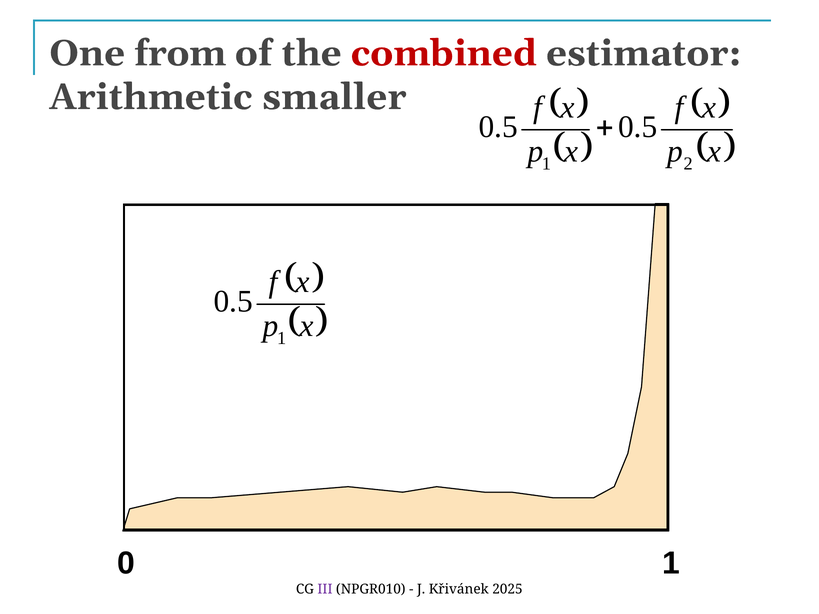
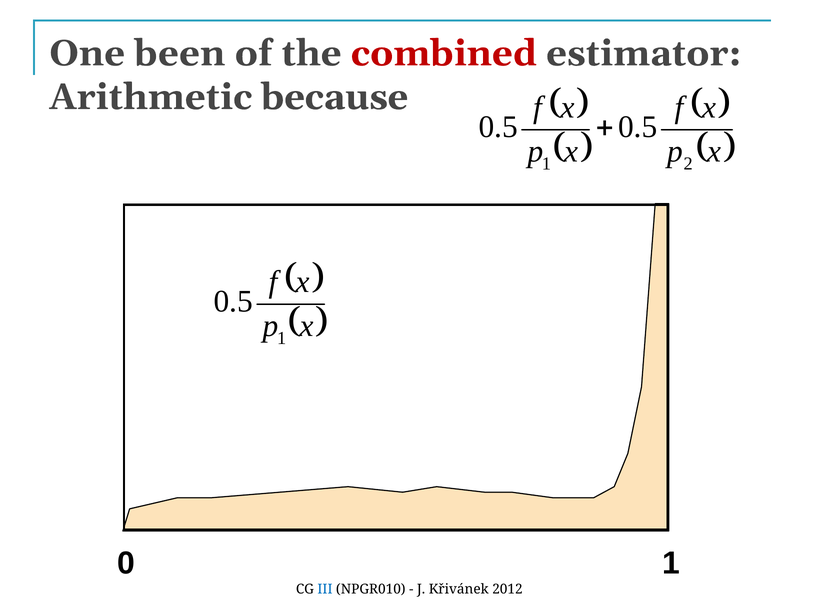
from: from -> been
smaller: smaller -> because
III colour: purple -> blue
2025: 2025 -> 2012
